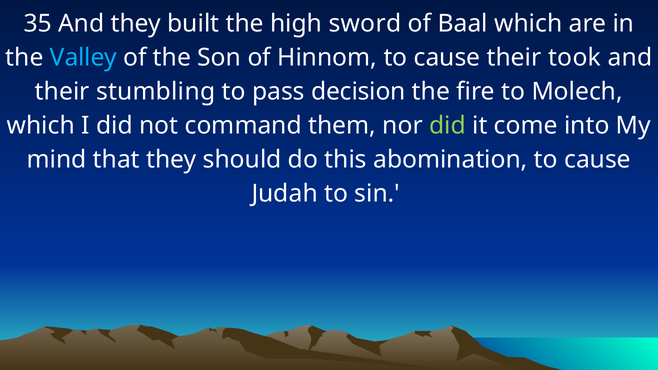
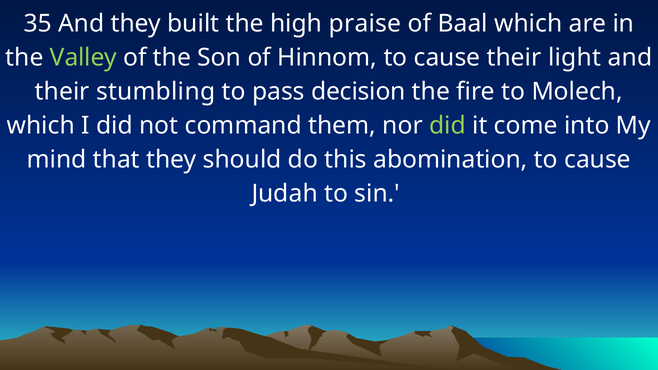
sword: sword -> praise
Valley colour: light blue -> light green
took: took -> light
